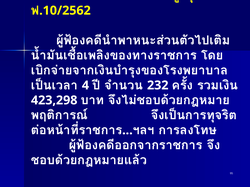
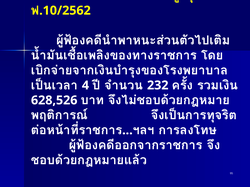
423,298: 423,298 -> 628,526
